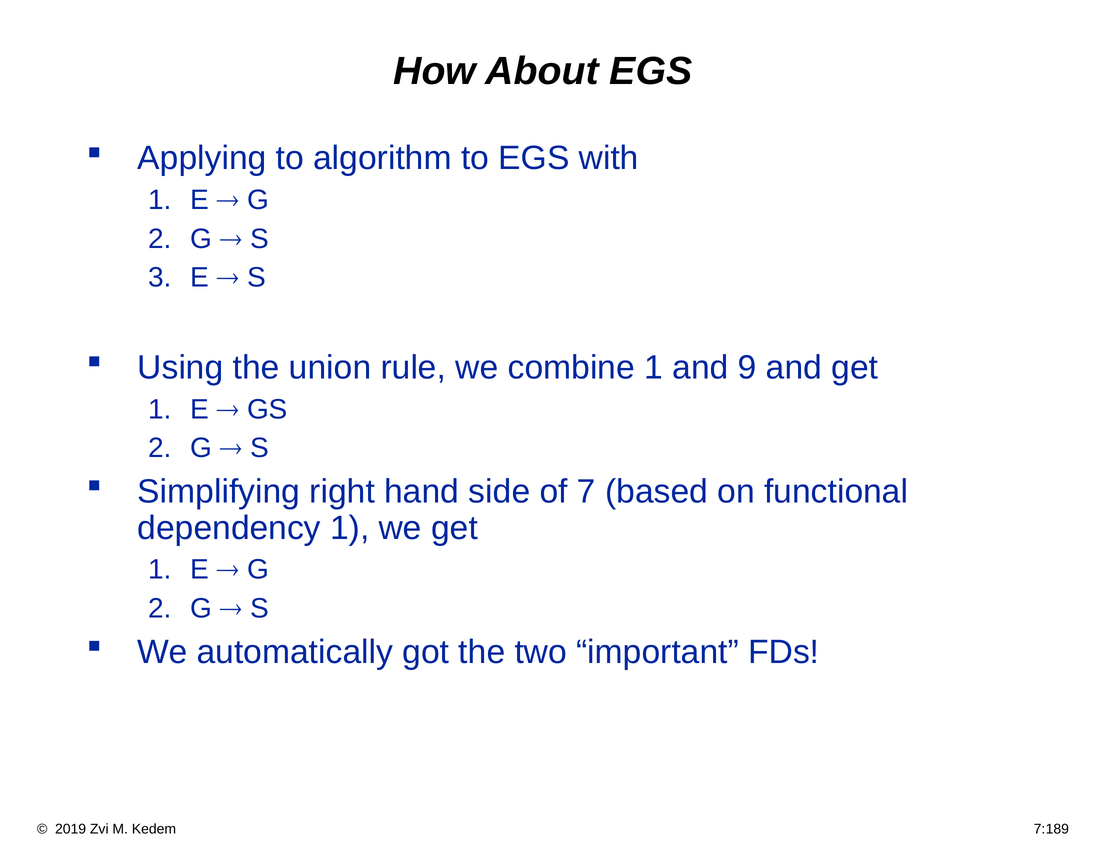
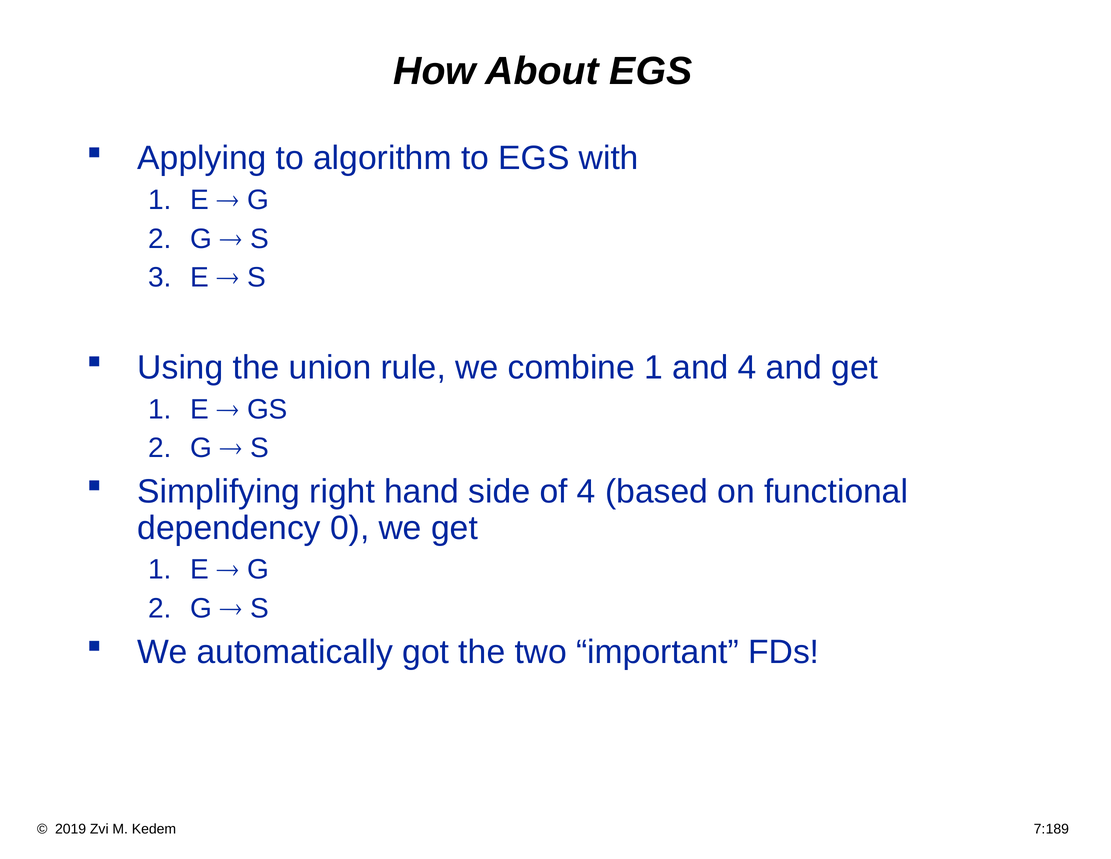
and 9: 9 -> 4
of 7: 7 -> 4
dependency 1: 1 -> 0
